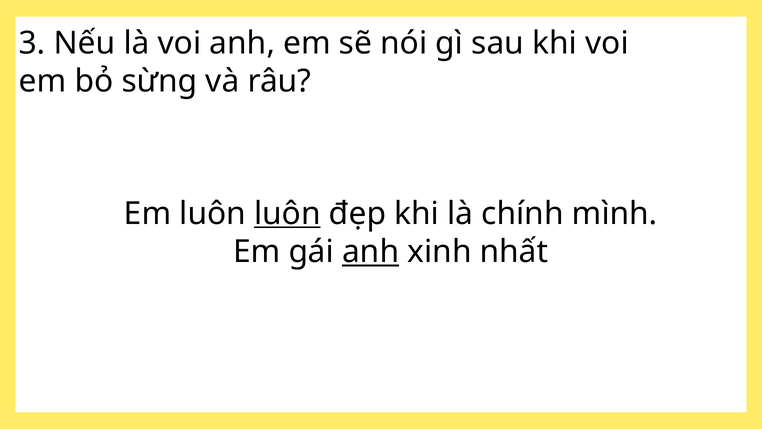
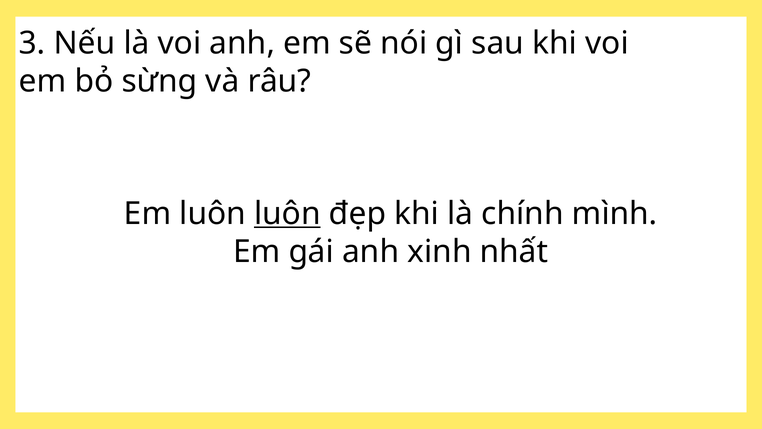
anh at (371, 252) underline: present -> none
